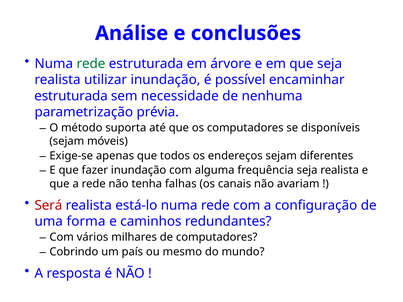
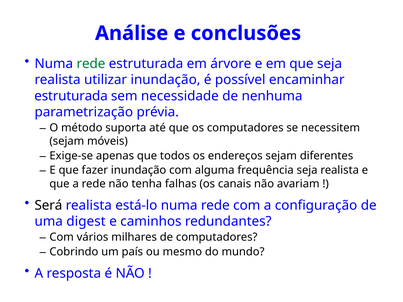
disponíveis: disponíveis -> necessitem
Será colour: red -> black
forma: forma -> digest
